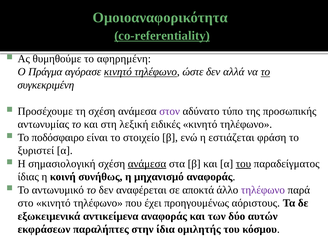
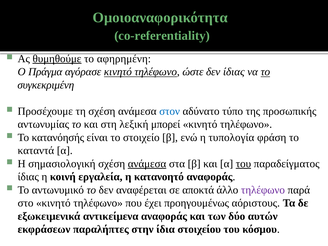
co-referentiality underline: present -> none
θυμηθούμε underline: none -> present
δεν αλλά: αλλά -> ίδιας
στον colour: purple -> blue
ειδικές: ειδικές -> μπορεί
ποδόσφαιρο: ποδόσφαιρο -> κατανόησής
εστιάζεται: εστιάζεται -> τυπολογία
ξυριστεί: ξυριστεί -> καταντά
συνήθως: συνήθως -> εργαλεία
μηχανισμό: μηχανισμό -> κατανοητό
ομιλητής: ομιλητής -> στοιχείου
